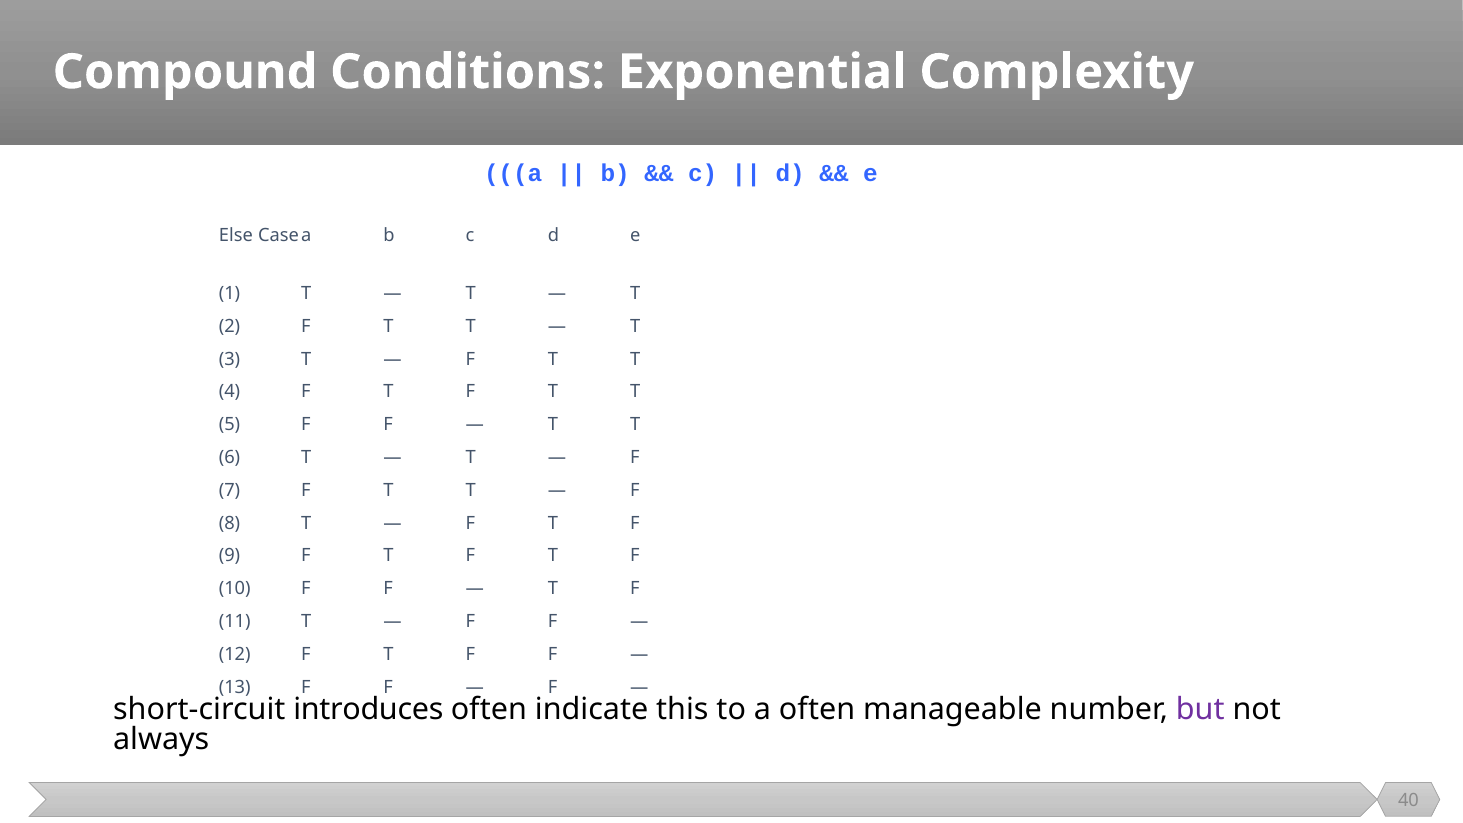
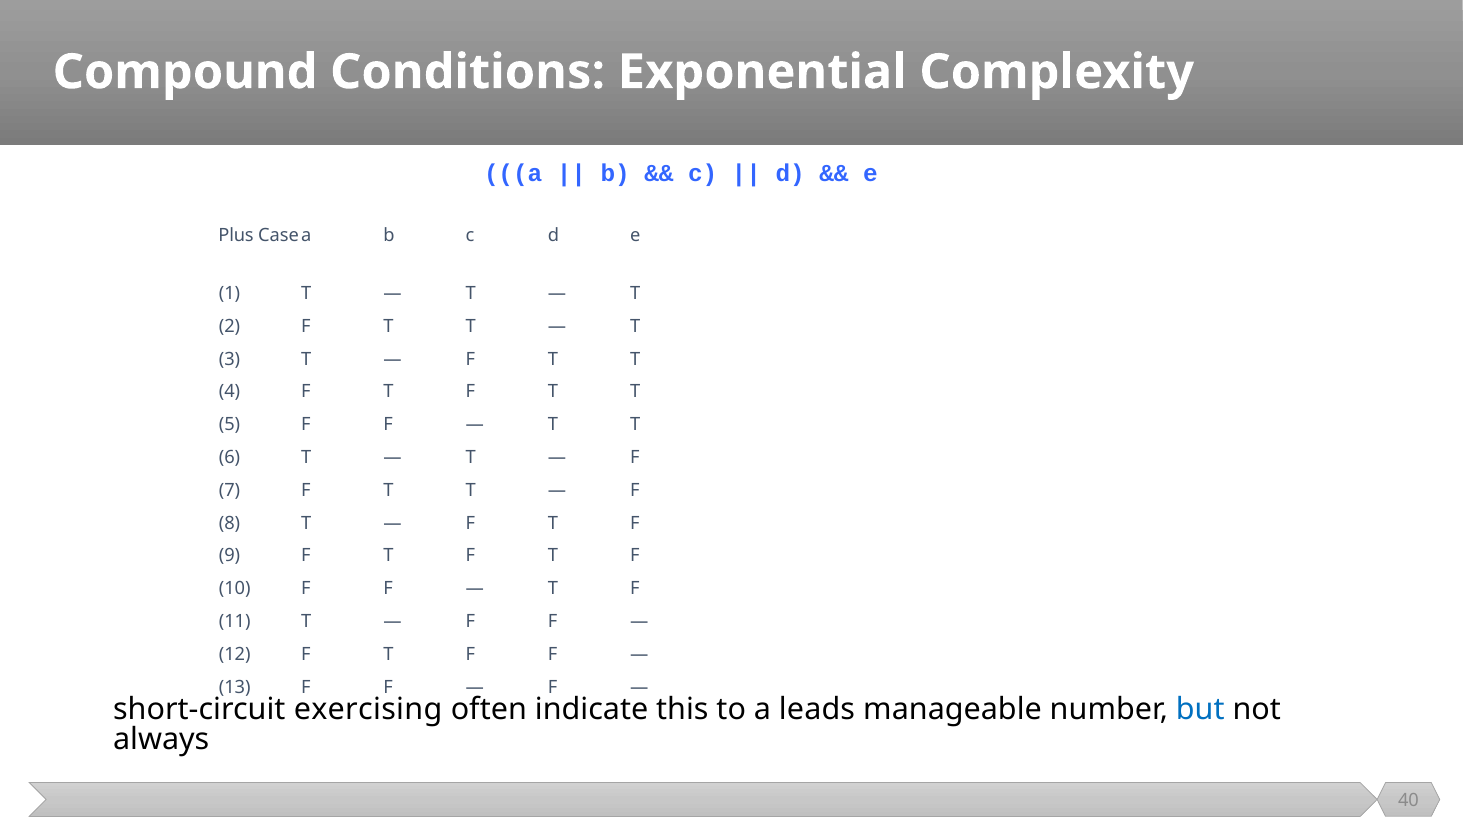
Else: Else -> Plus
introduces: introduces -> exercising
a often: often -> leads
but colour: purple -> blue
